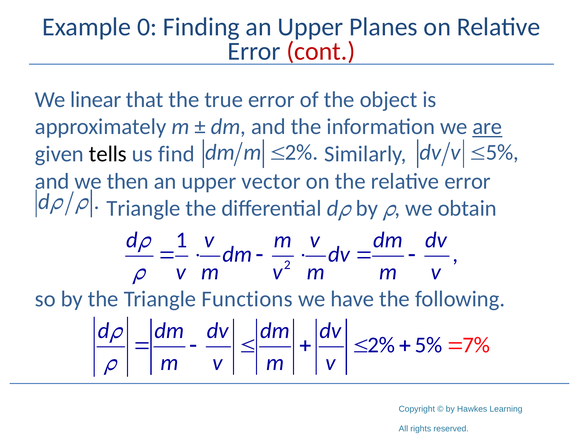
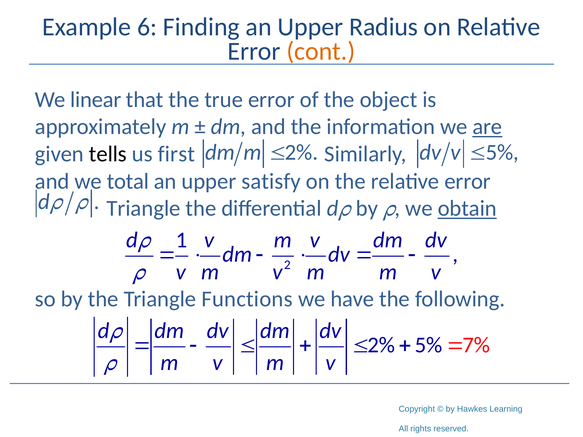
0: 0 -> 6
Planes: Planes -> Radius
cont colour: red -> orange
find: find -> first
then: then -> total
vector: vector -> satisfy
obtain underline: none -> present
